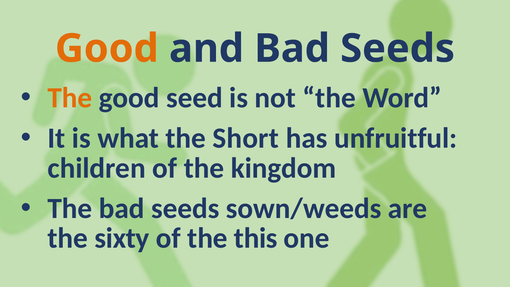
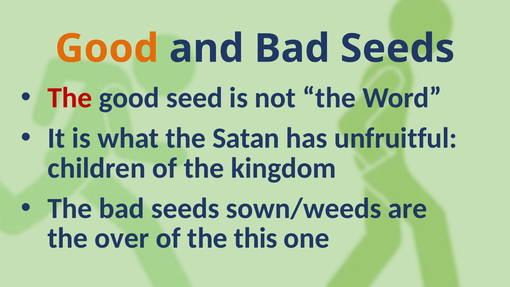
The at (70, 98) colour: orange -> red
Short: Short -> Satan
sixty: sixty -> over
